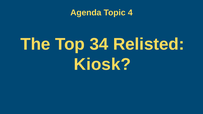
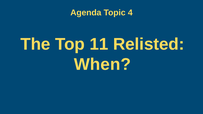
34: 34 -> 11
Kiosk: Kiosk -> When
